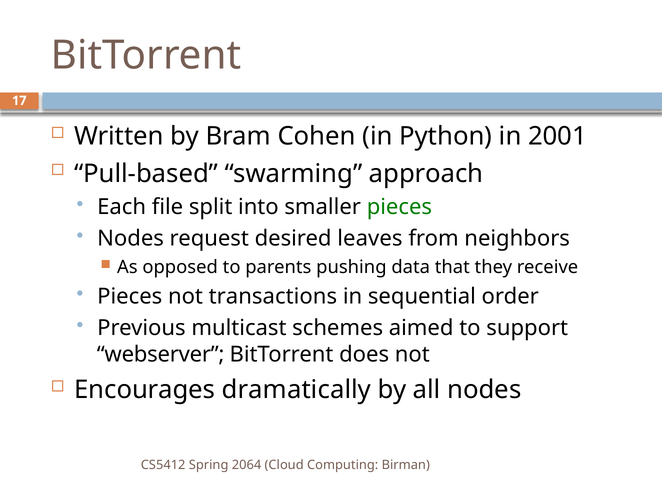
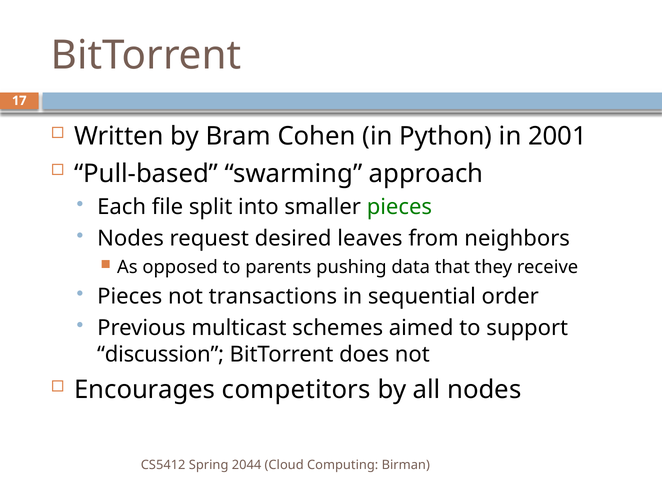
webserver: webserver -> discussion
dramatically: dramatically -> competitors
2064: 2064 -> 2044
